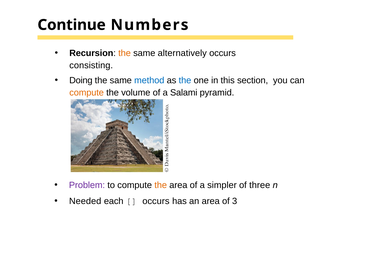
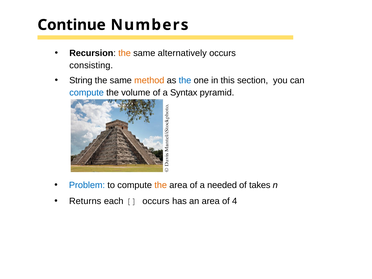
Doing: Doing -> String
method colour: blue -> orange
compute at (87, 93) colour: orange -> blue
Salami: Salami -> Syntax
Problem colour: purple -> blue
simpler: simpler -> needed
three: three -> takes
Needed: Needed -> Returns
3: 3 -> 4
